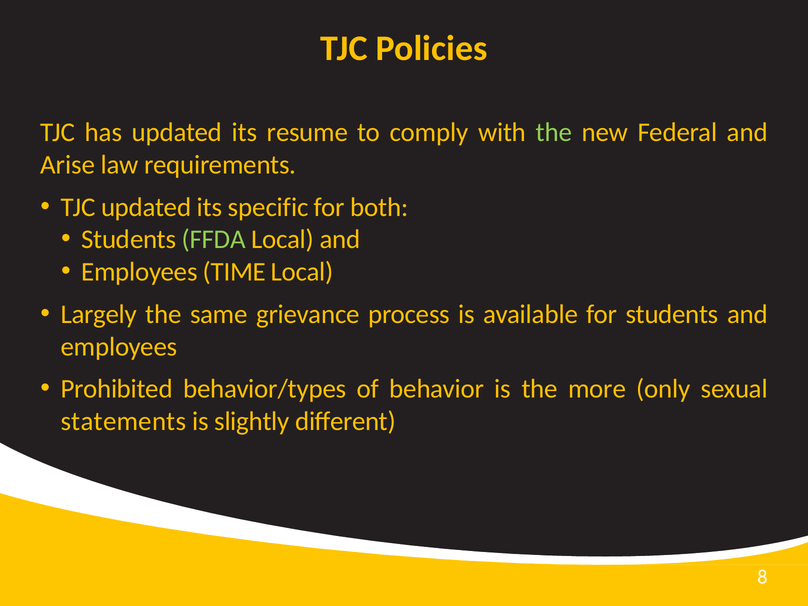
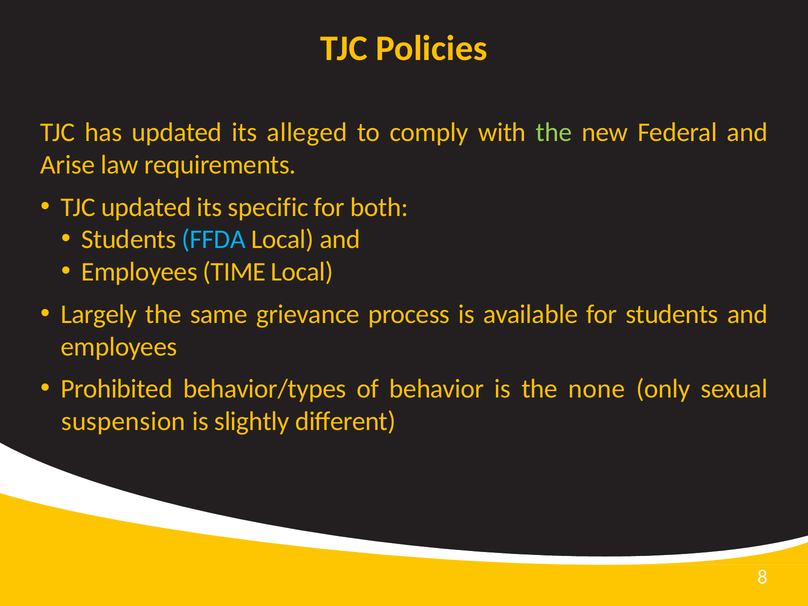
resume: resume -> alleged
FFDA colour: light green -> light blue
more: more -> none
statements: statements -> suspension
